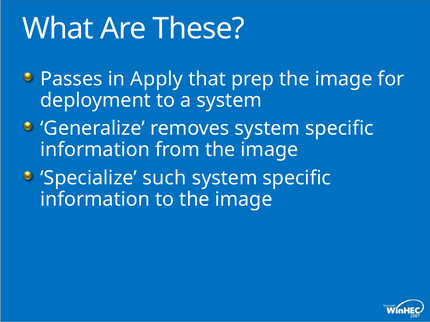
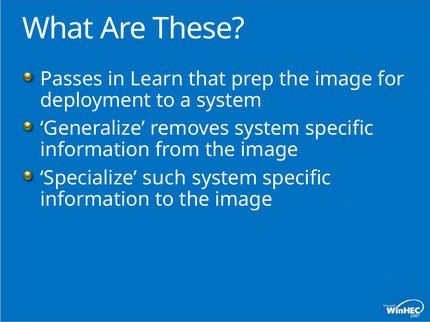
Apply: Apply -> Learn
